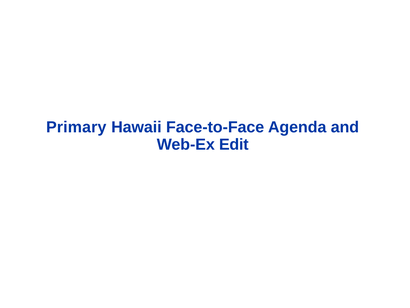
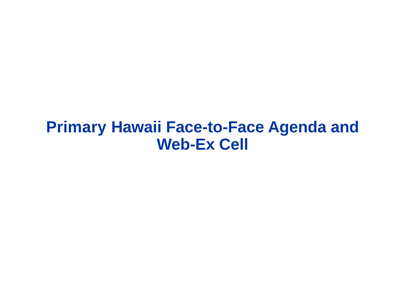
Edit: Edit -> Cell
